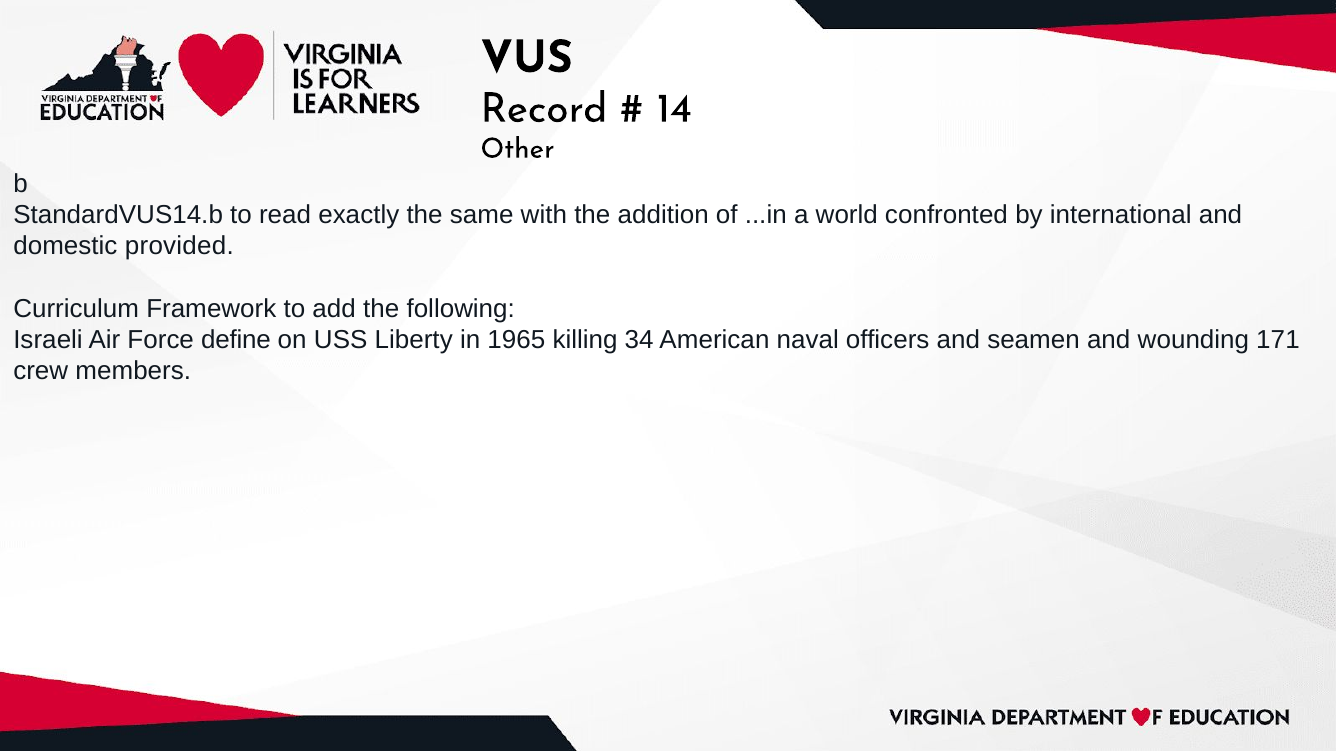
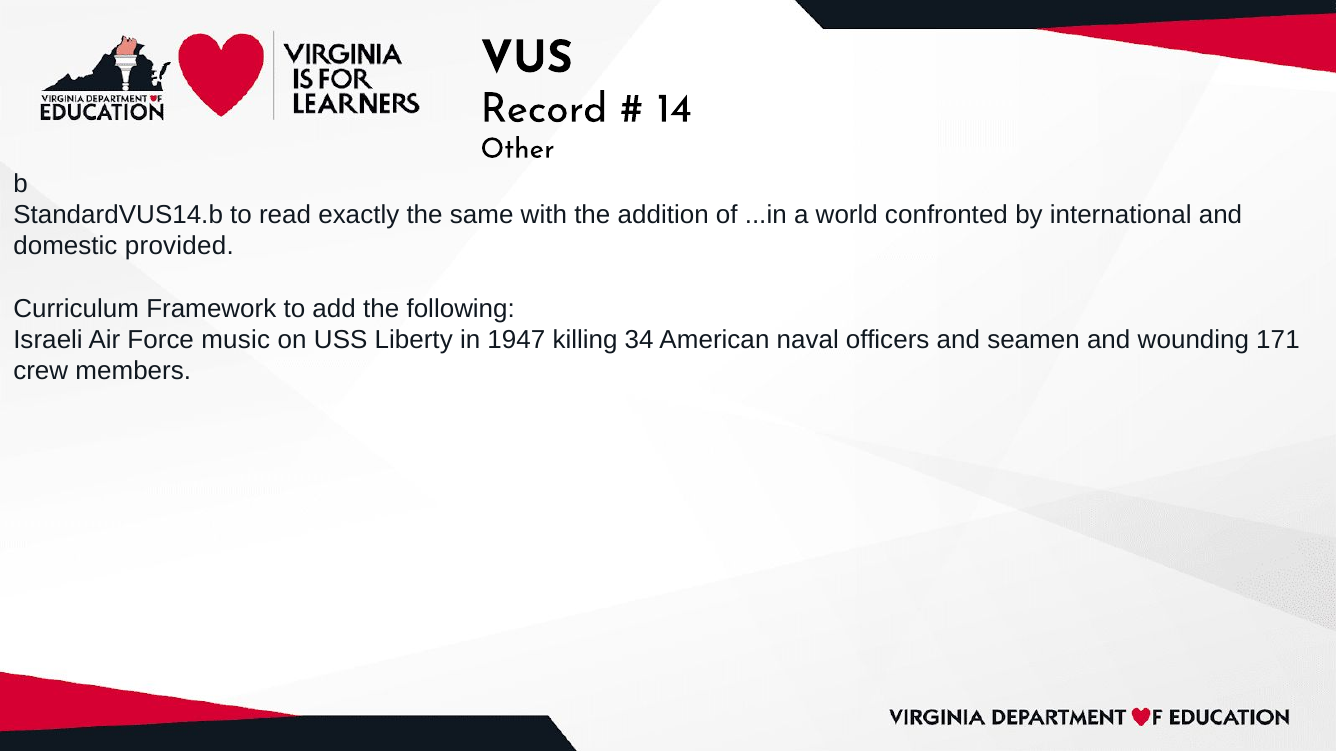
define: define -> music
1965: 1965 -> 1947
